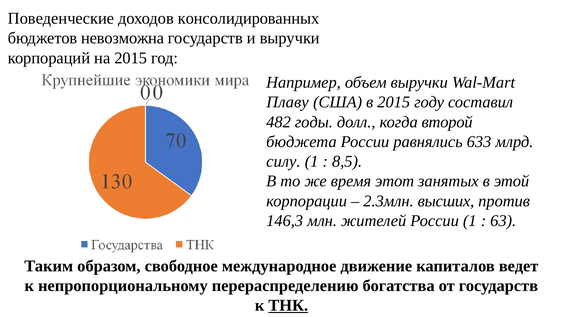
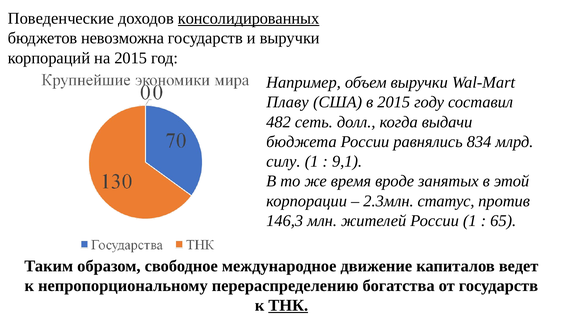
консолидированных underline: none -> present
годы: годы -> сеть
второй: второй -> выдачи
633: 633 -> 834
8,5: 8,5 -> 9,1
этот: этот -> вроде
высших: высших -> статус
63: 63 -> 65
